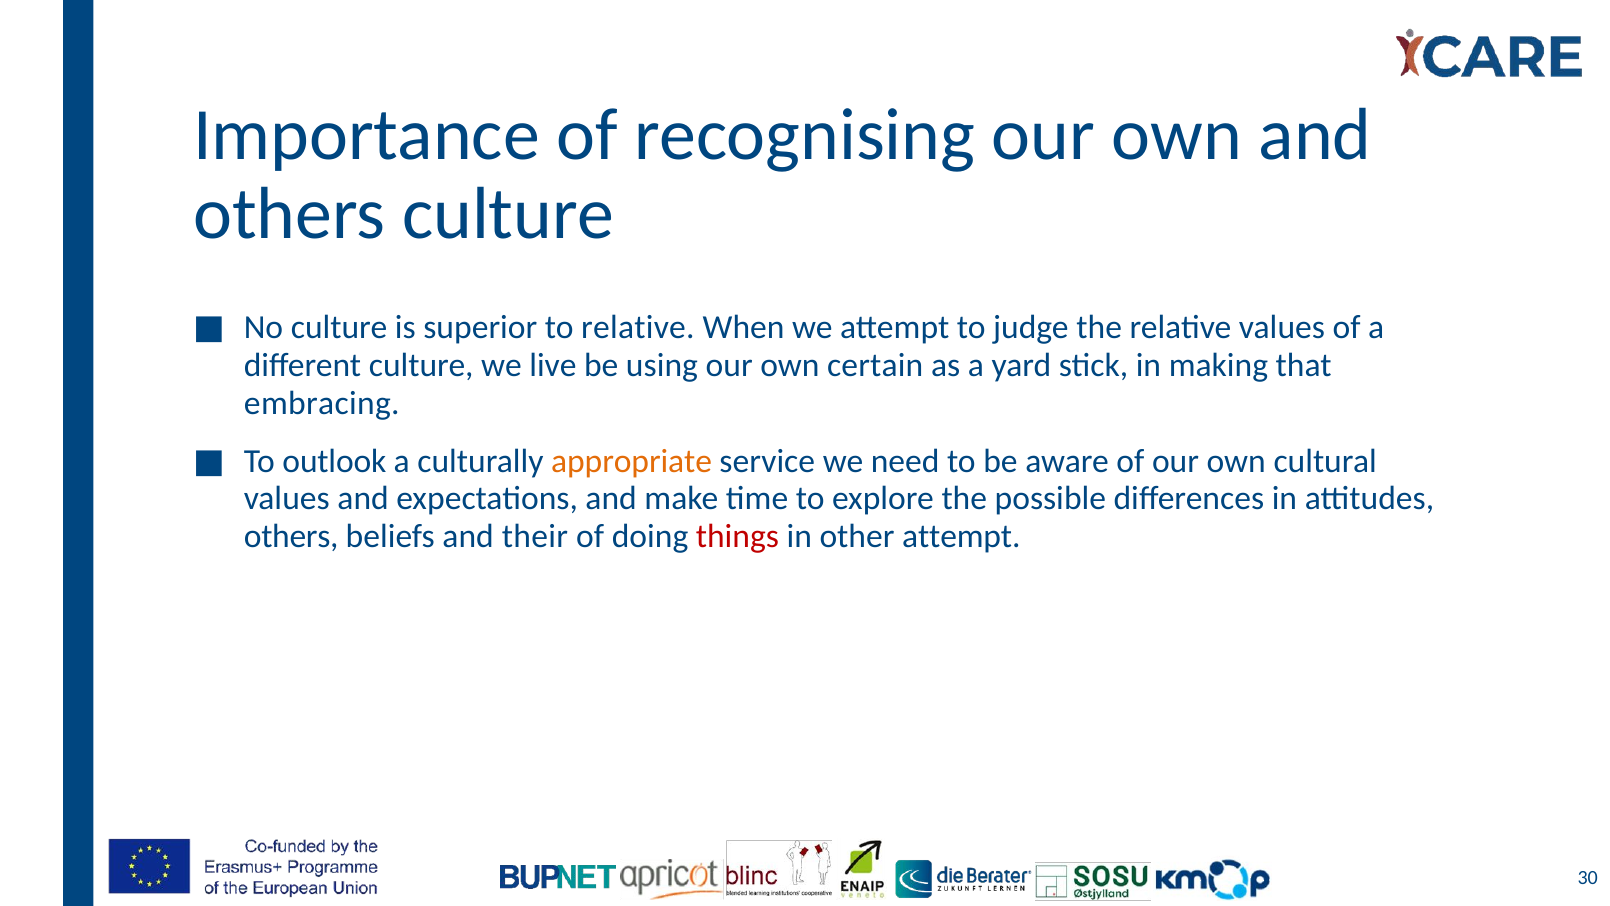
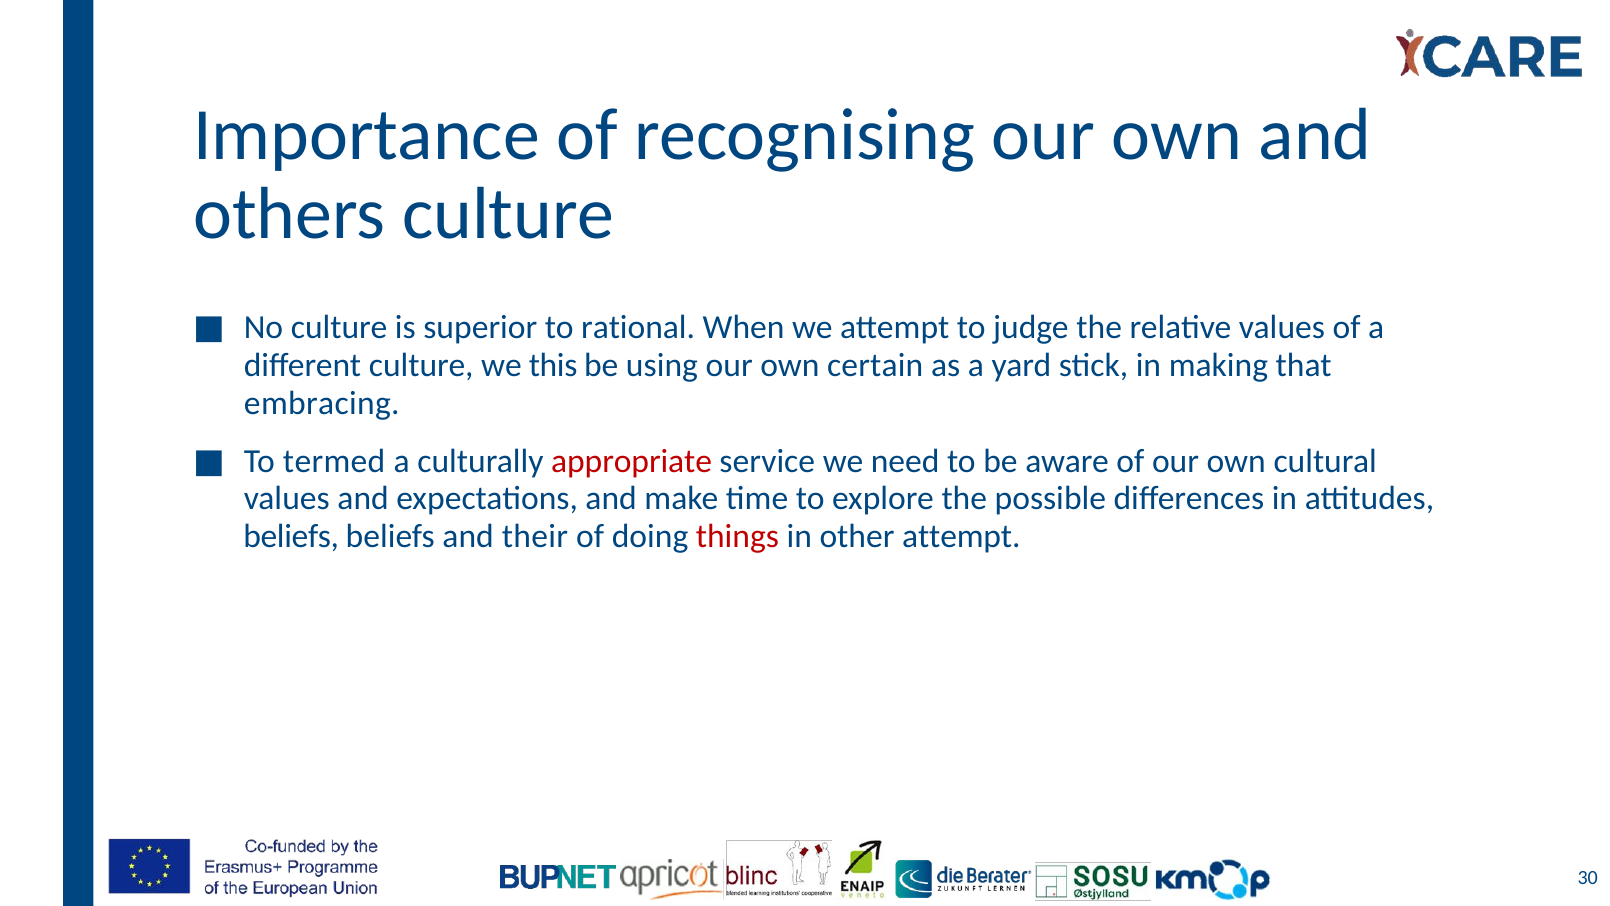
to relative: relative -> rational
live: live -> this
outlook: outlook -> termed
appropriate colour: orange -> red
others at (291, 537): others -> beliefs
